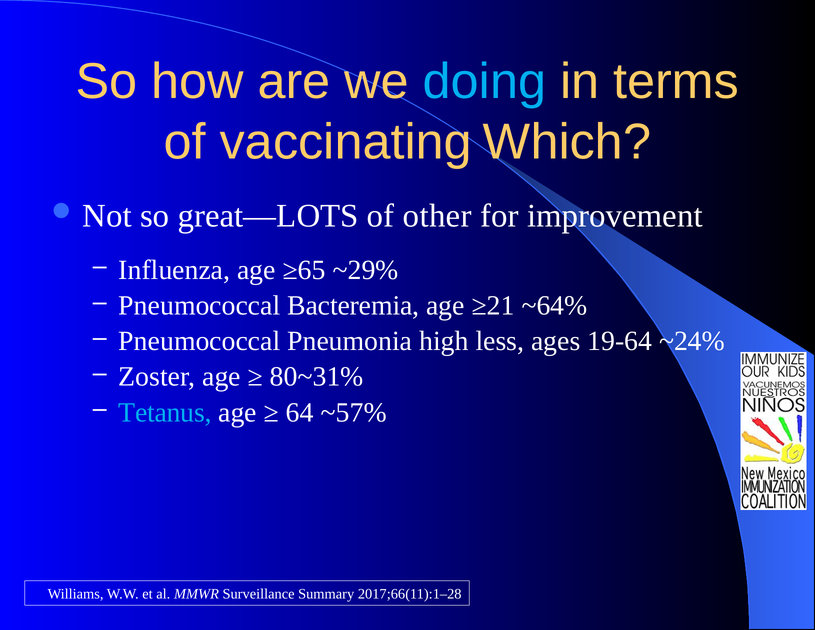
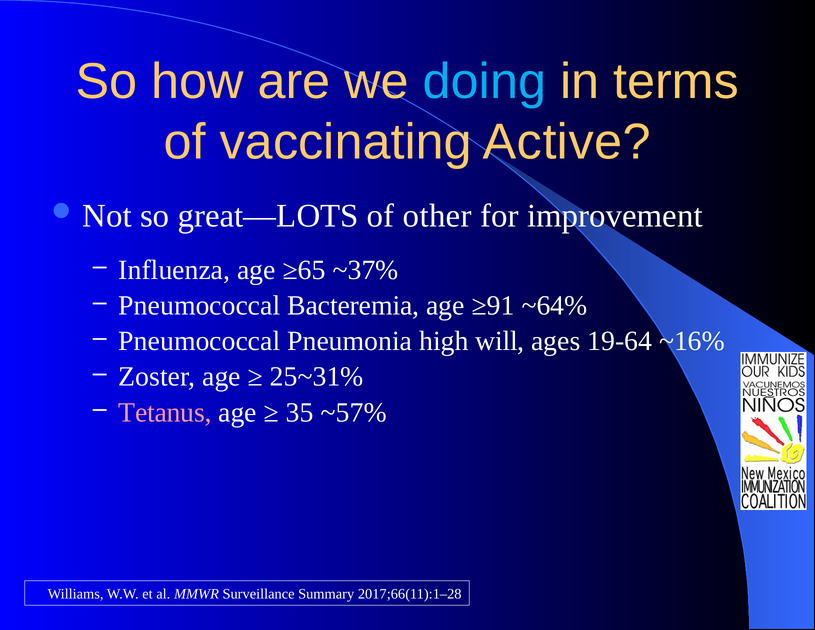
Which: Which -> Active
~29%: ~29% -> ~37%
≥21: ≥21 -> ≥91
less: less -> will
~24%: ~24% -> ~16%
80~31%: 80~31% -> 25~31%
Tetanus colour: light blue -> pink
64: 64 -> 35
